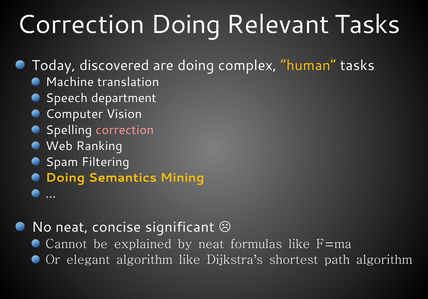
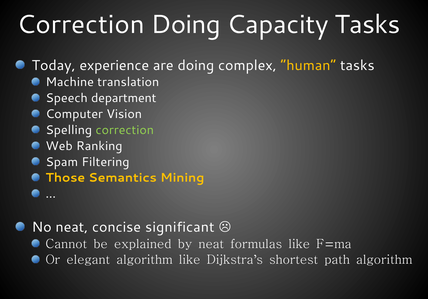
Relevant: Relevant -> Capacity
discovered: discovered -> experience
correction at (125, 130) colour: pink -> light green
Doing at (65, 178): Doing -> Those
